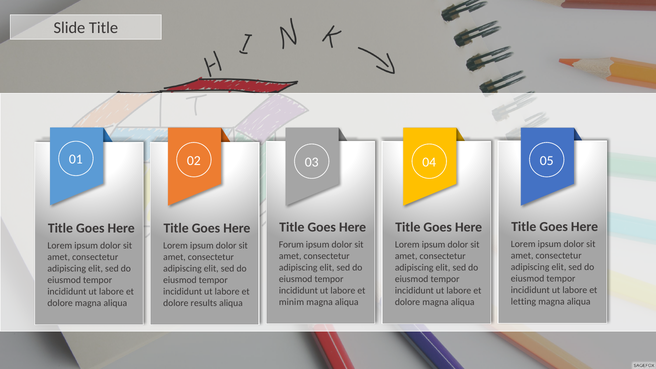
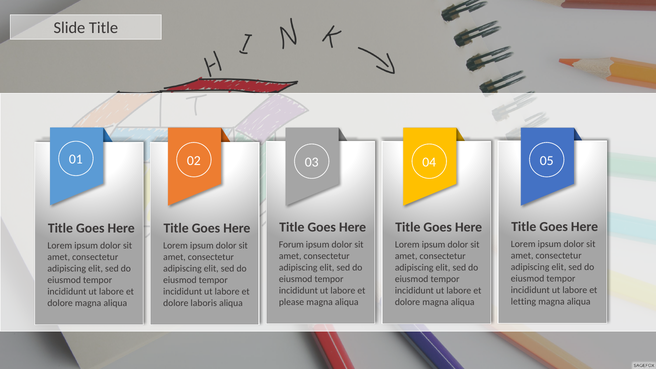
minim: minim -> please
results: results -> laboris
